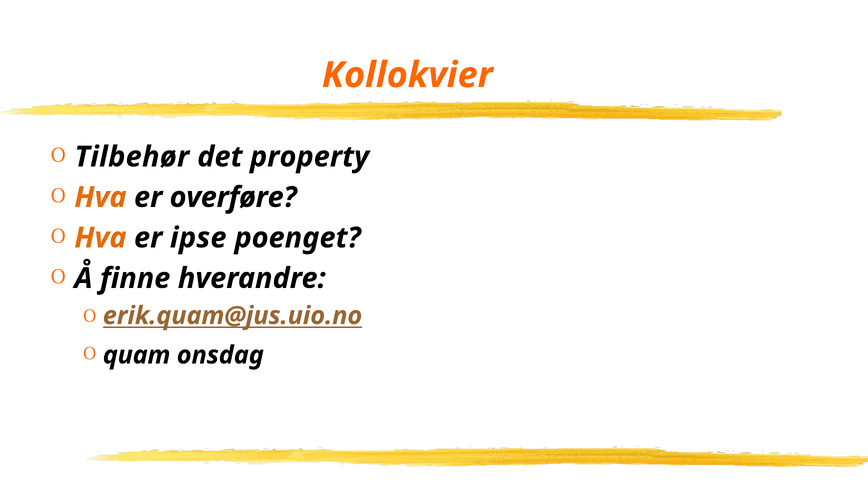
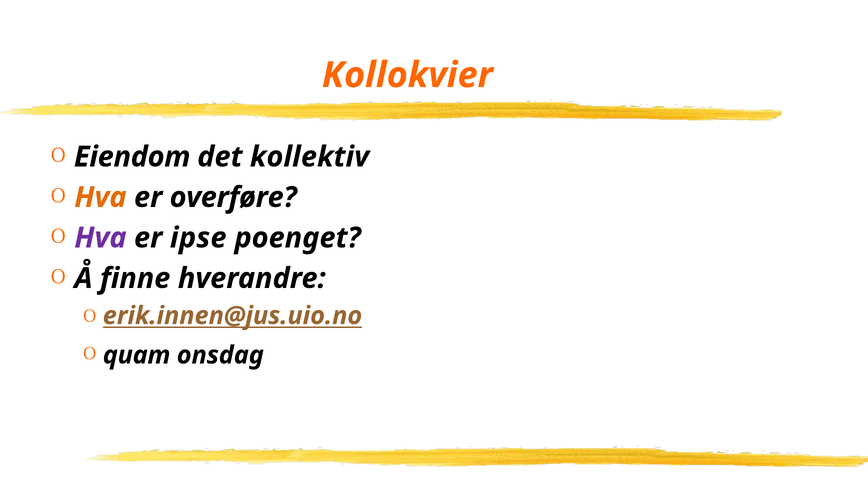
Tilbehør: Tilbehør -> Eiendom
property: property -> kollektiv
Hva at (100, 238) colour: orange -> purple
erik.quam@jus.uio.no: erik.quam@jus.uio.no -> erik.innen@jus.uio.no
